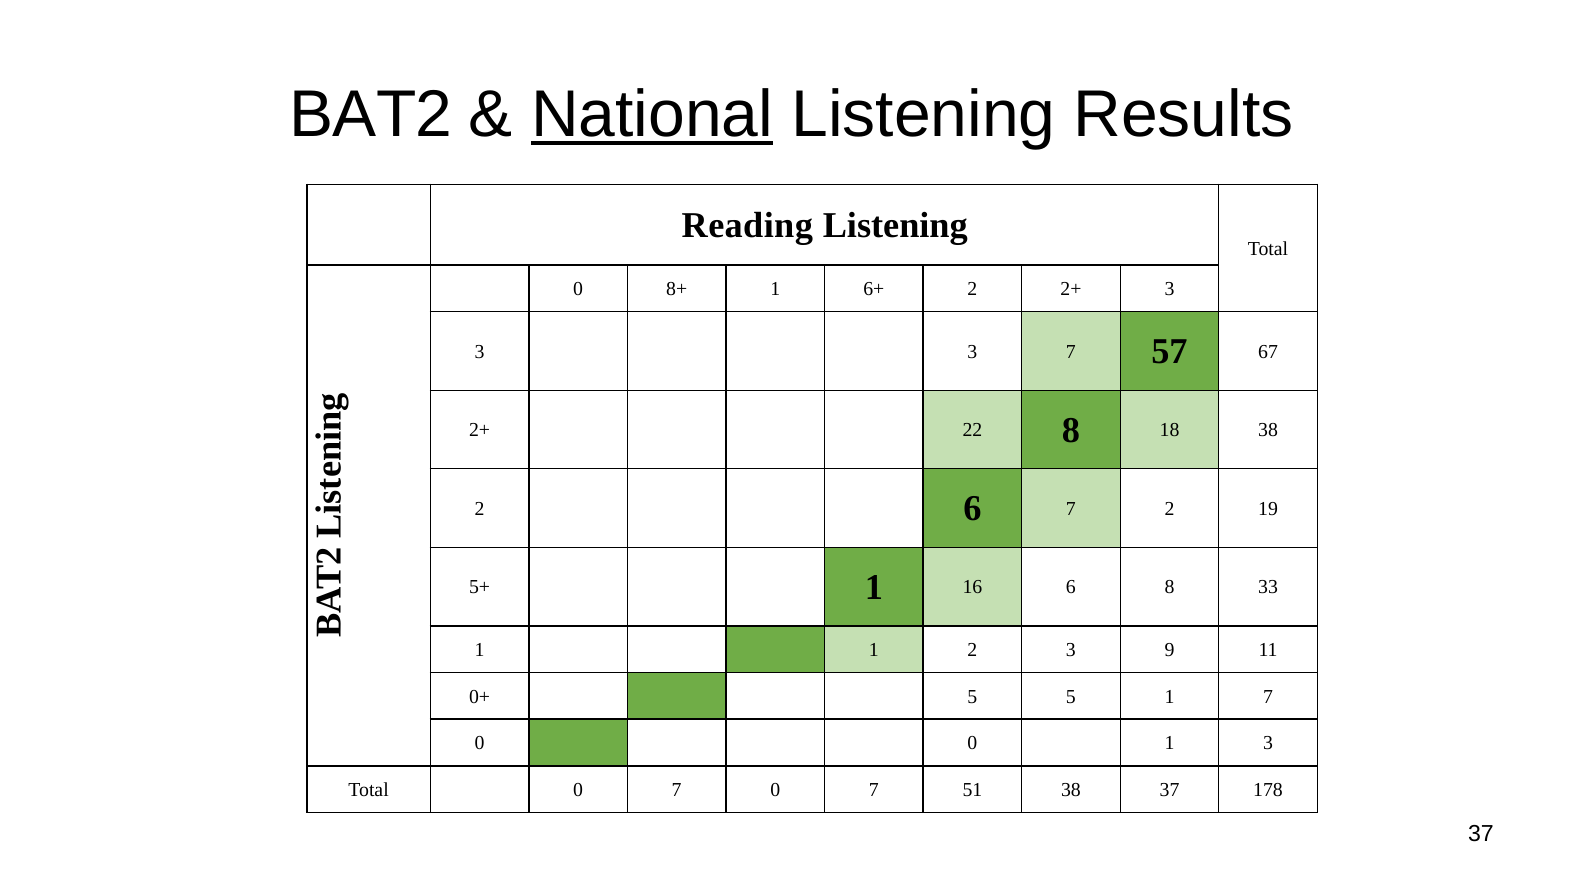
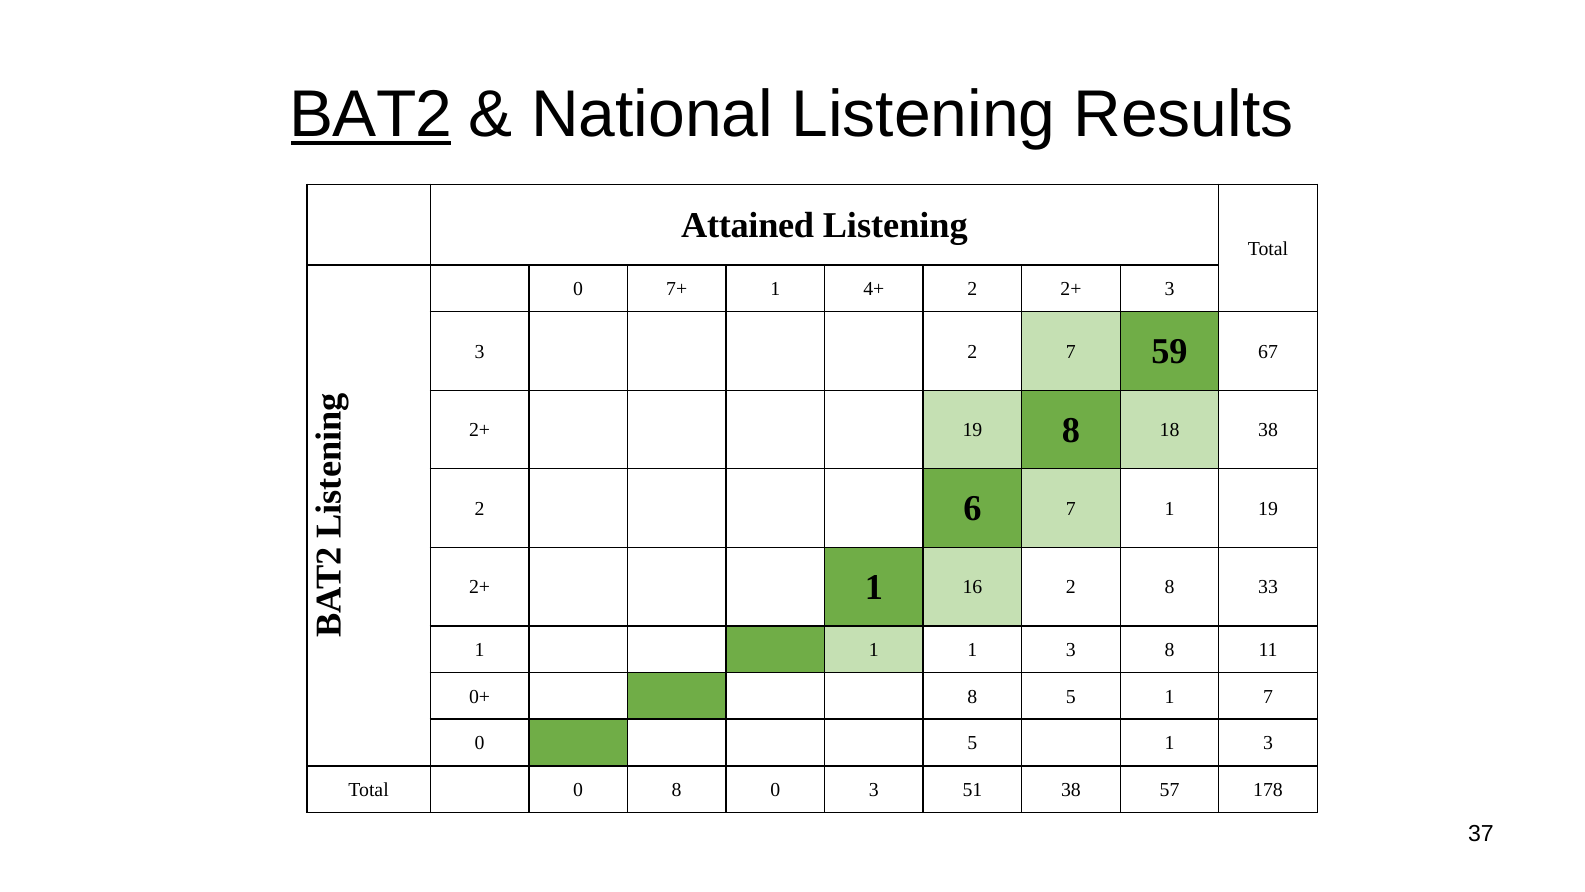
BAT2 underline: none -> present
National underline: present -> none
Reading: Reading -> Attained
8+: 8+ -> 7+
6+: 6+ -> 4+
3 at (972, 351): 3 -> 2
57: 57 -> 59
2+ 22: 22 -> 19
7 2: 2 -> 1
5+ at (480, 587): 5+ -> 2+
16 6: 6 -> 2
1 1 2: 2 -> 1
3 9: 9 -> 8
0+ 5: 5 -> 8
0 0: 0 -> 5
Total 0 7: 7 -> 8
7 at (874, 790): 7 -> 3
38 37: 37 -> 57
